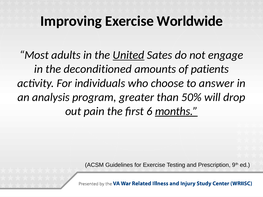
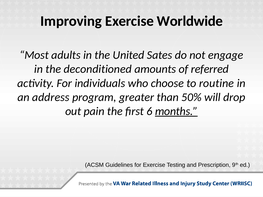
United underline: present -> none
patients: patients -> referred
answer: answer -> routine
analysis: analysis -> address
